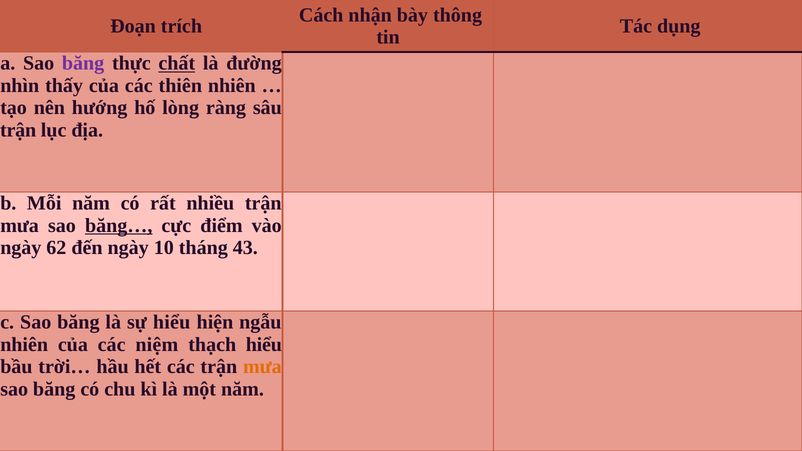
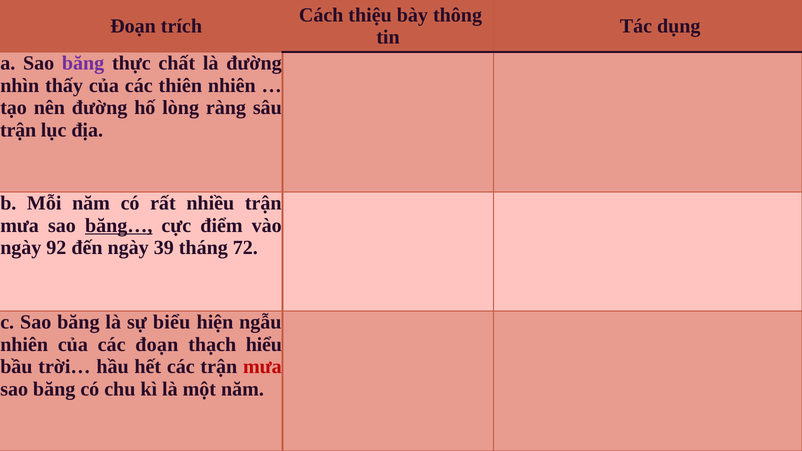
nhận: nhận -> thiệu
chất underline: present -> none
nên hướng: hướng -> đường
62: 62 -> 92
10: 10 -> 39
43: 43 -> 72
sự hiểu: hiểu -> biểu
các niệm: niệm -> đoạn
mưa at (262, 367) colour: orange -> red
